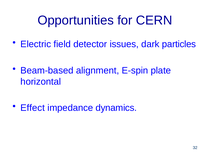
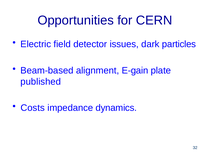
E-spin: E-spin -> E-gain
horizontal: horizontal -> published
Effect: Effect -> Costs
